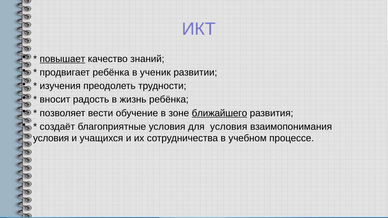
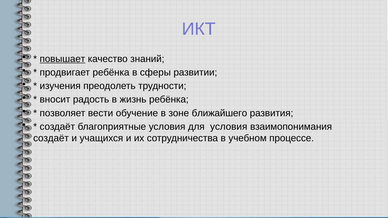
ученик: ученик -> сферы
ближайшего underline: present -> none
условия at (51, 138): условия -> создаёт
